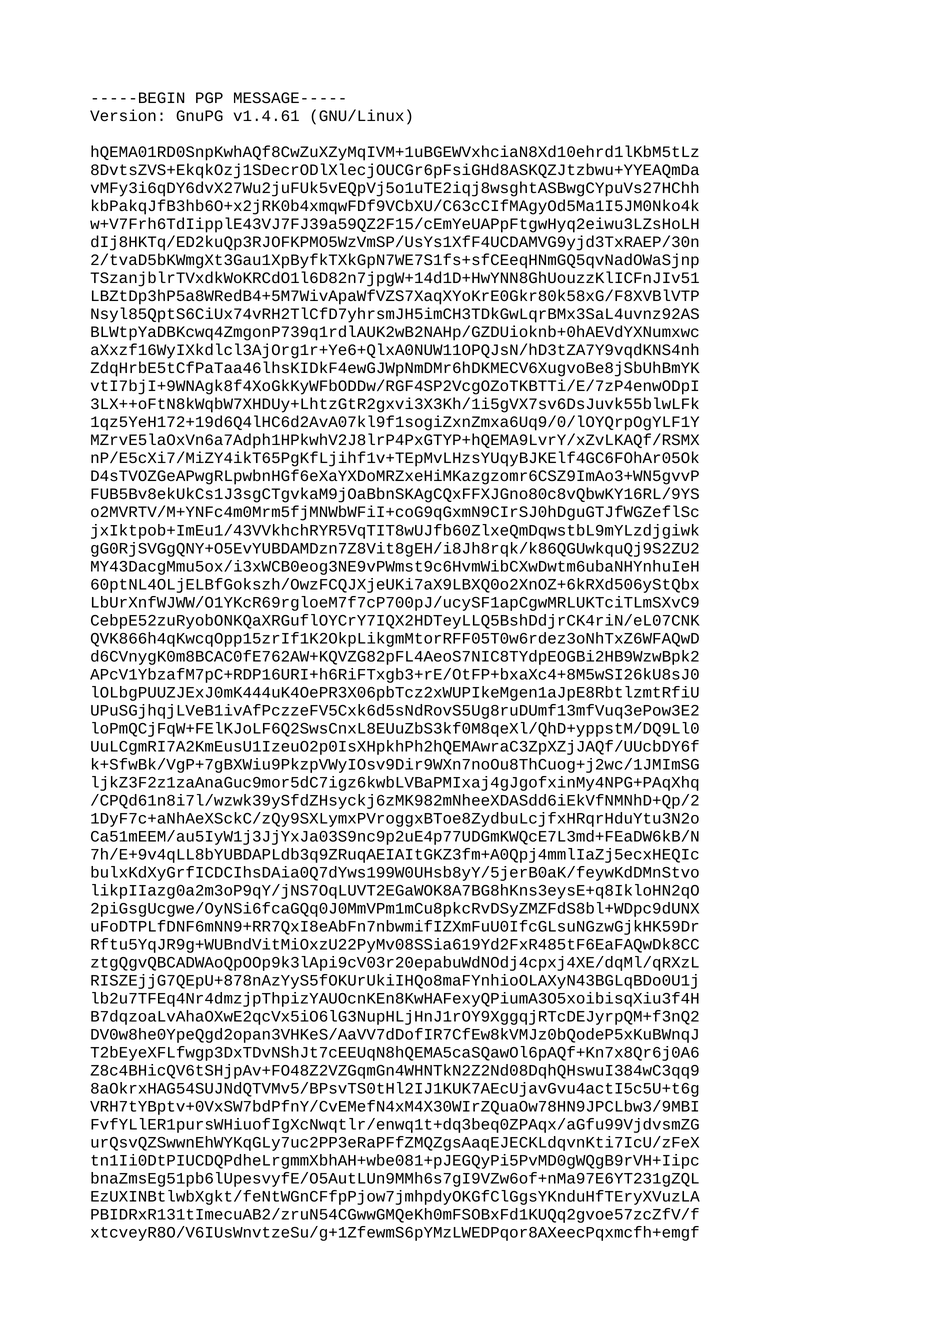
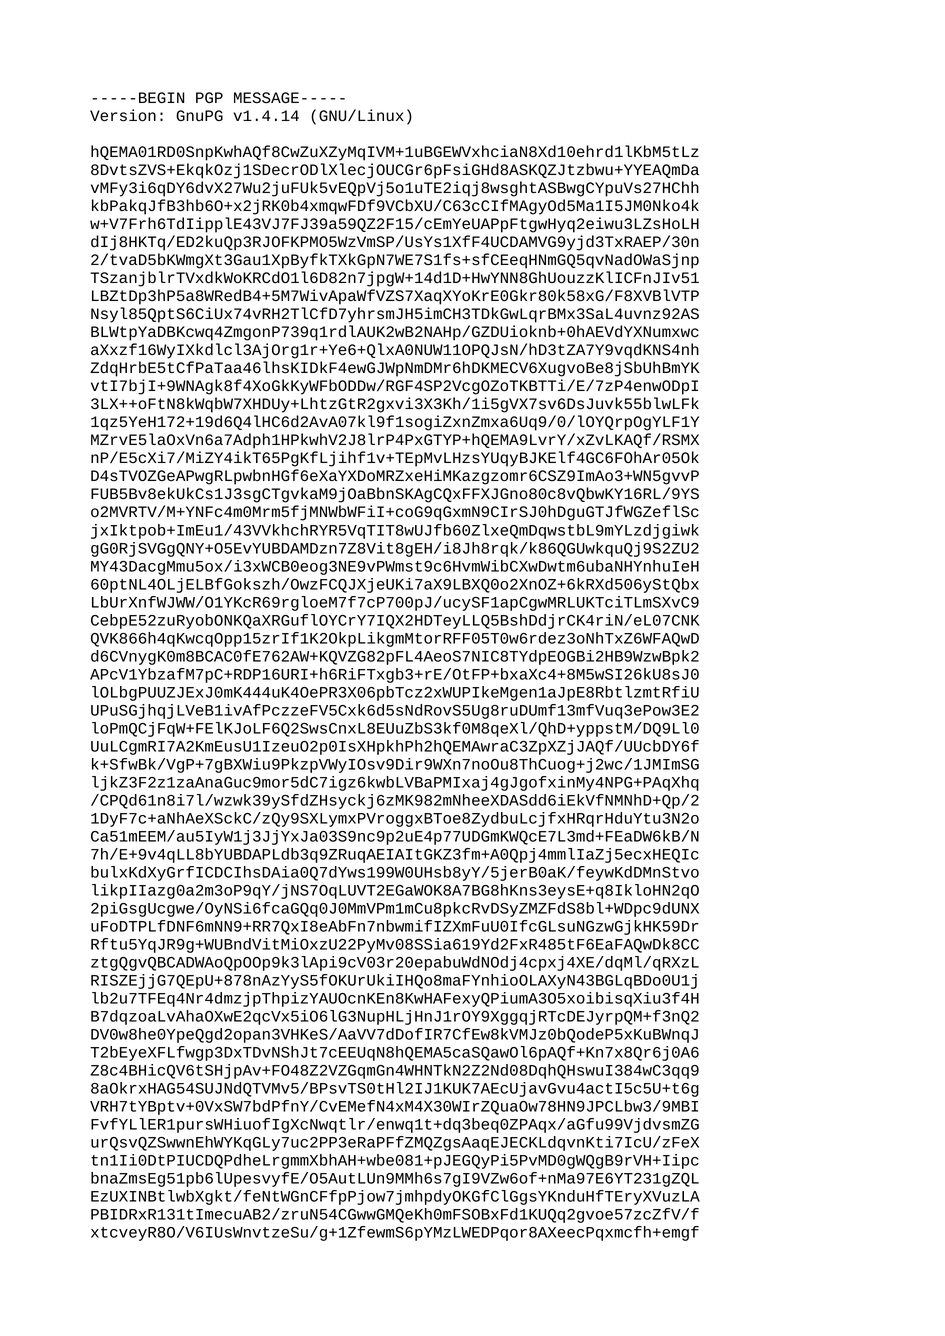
v1.4.61: v1.4.61 -> v1.4.14
